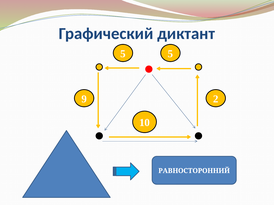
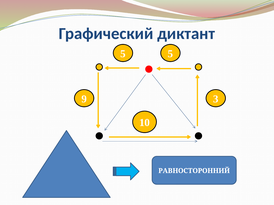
2: 2 -> 3
